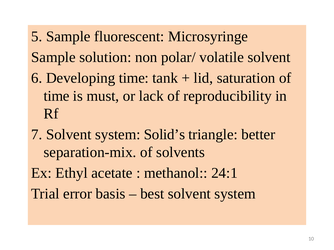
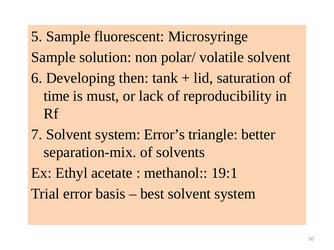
Developing time: time -> then
Solid’s: Solid’s -> Error’s
24:1: 24:1 -> 19:1
